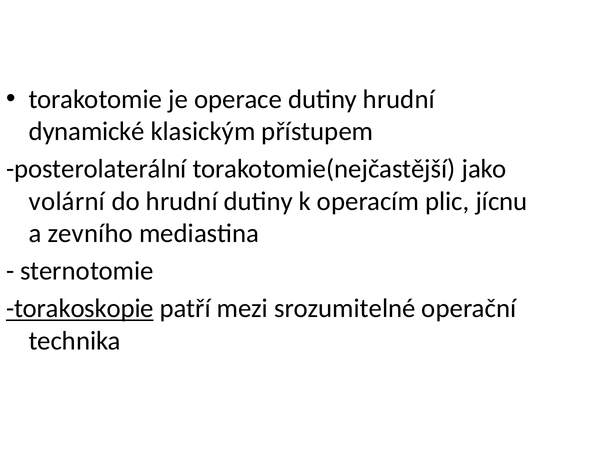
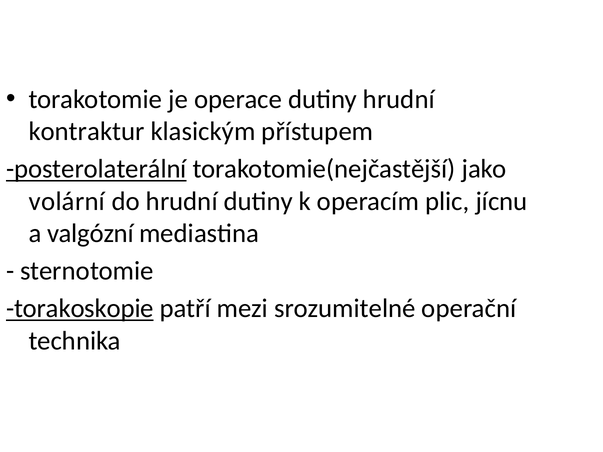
dynamické: dynamické -> kontraktur
posterolaterální underline: none -> present
zevního: zevního -> valgózní
